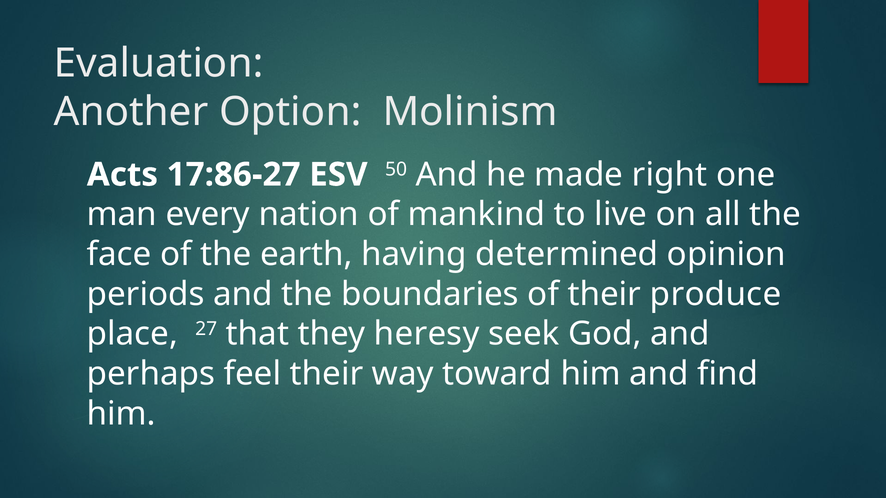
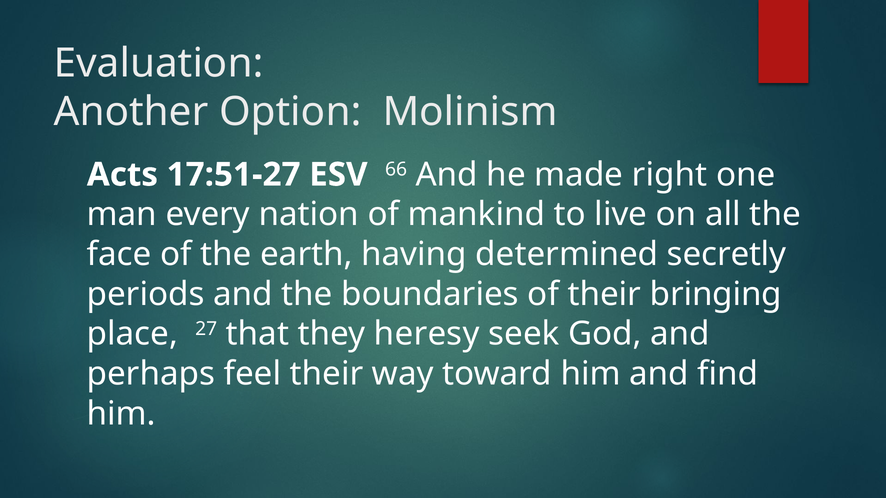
17:86-27: 17:86-27 -> 17:51-27
50: 50 -> 66
opinion: opinion -> secretly
produce: produce -> bringing
